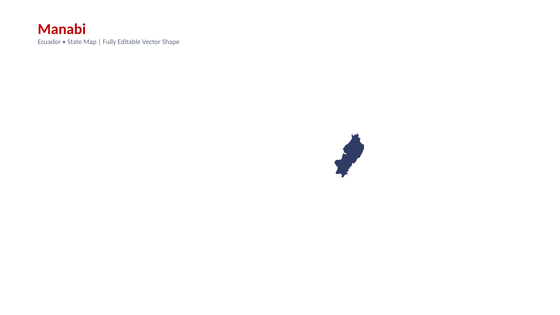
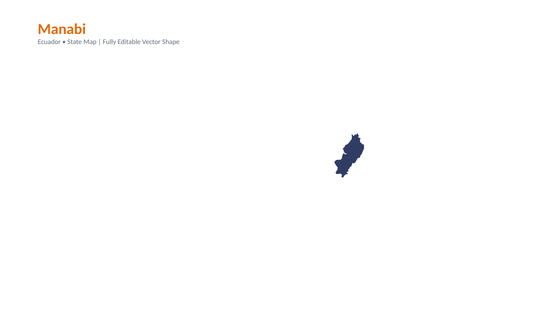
Manabi colour: red -> orange
